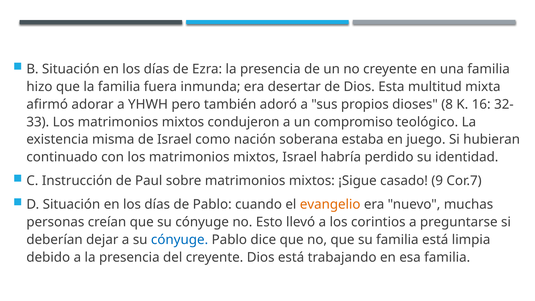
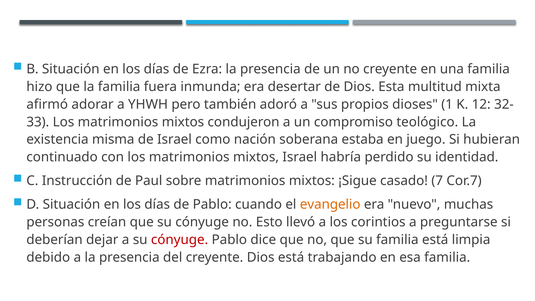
8: 8 -> 1
16: 16 -> 12
9: 9 -> 7
cónyuge at (180, 240) colour: blue -> red
